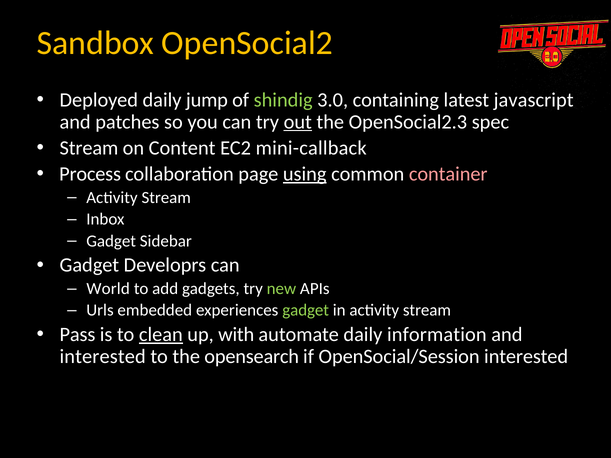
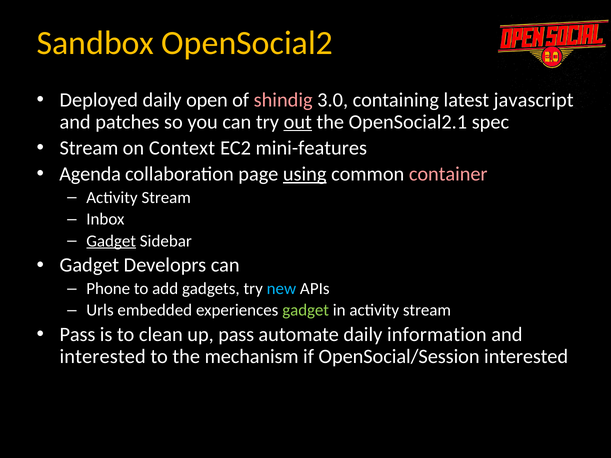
jump: jump -> open
shindig colour: light green -> pink
OpenSocial2.3: OpenSocial2.3 -> OpenSocial2.1
Content: Content -> Context
mini-callback: mini-callback -> mini-features
Process: Process -> Agenda
Gadget at (111, 241) underline: none -> present
World: World -> Phone
new colour: light green -> light blue
clean underline: present -> none
up with: with -> pass
opensearch: opensearch -> mechanism
